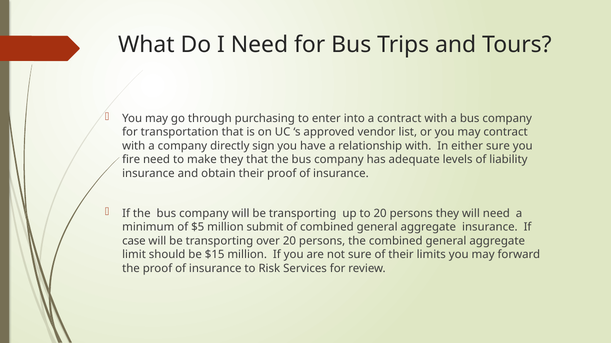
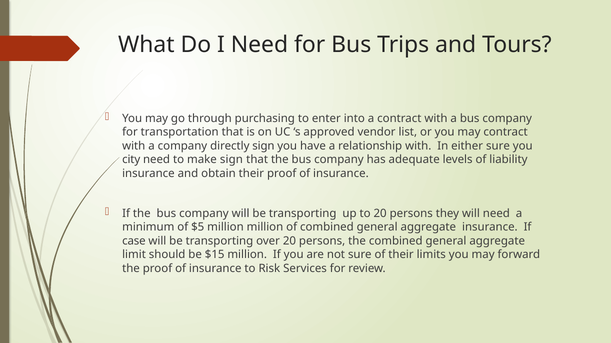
fire: fire -> city
make they: they -> sign
million submit: submit -> million
